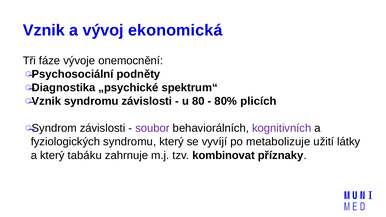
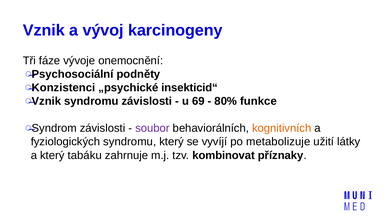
ekonomická: ekonomická -> karcinogeny
Diagnostika: Diagnostika -> Konzistenci
spektrum“: spektrum“ -> insekticid“
80: 80 -> 69
plicích: plicích -> funkce
kognitivních colour: purple -> orange
